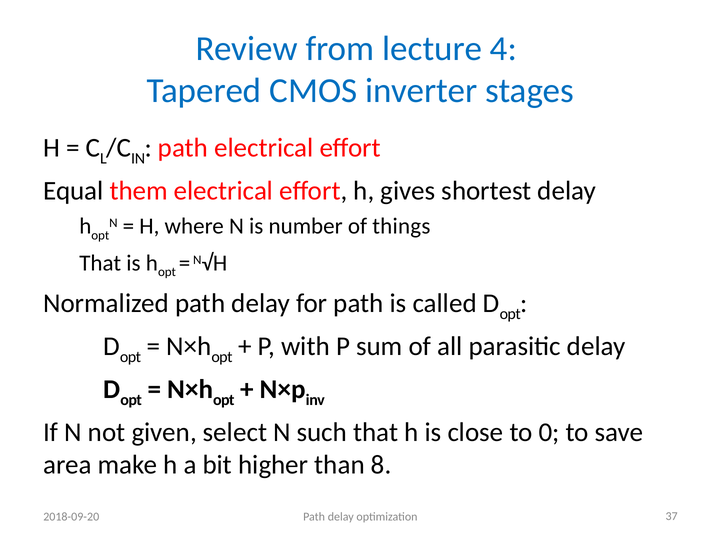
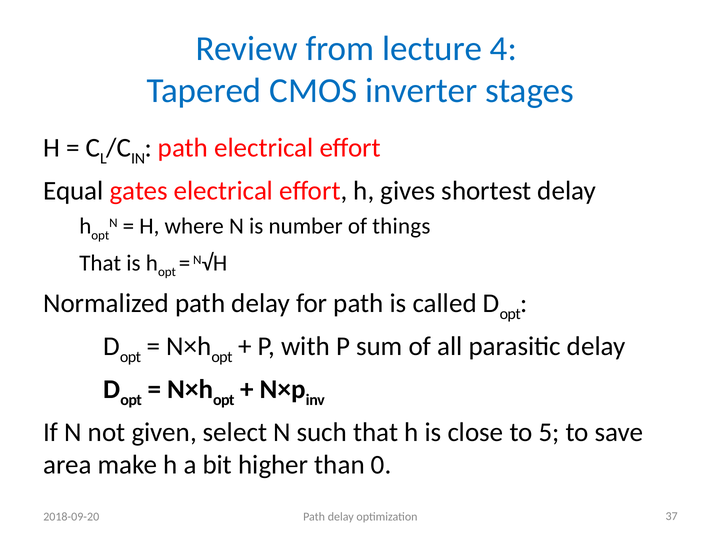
them: them -> gates
0: 0 -> 5
8: 8 -> 0
